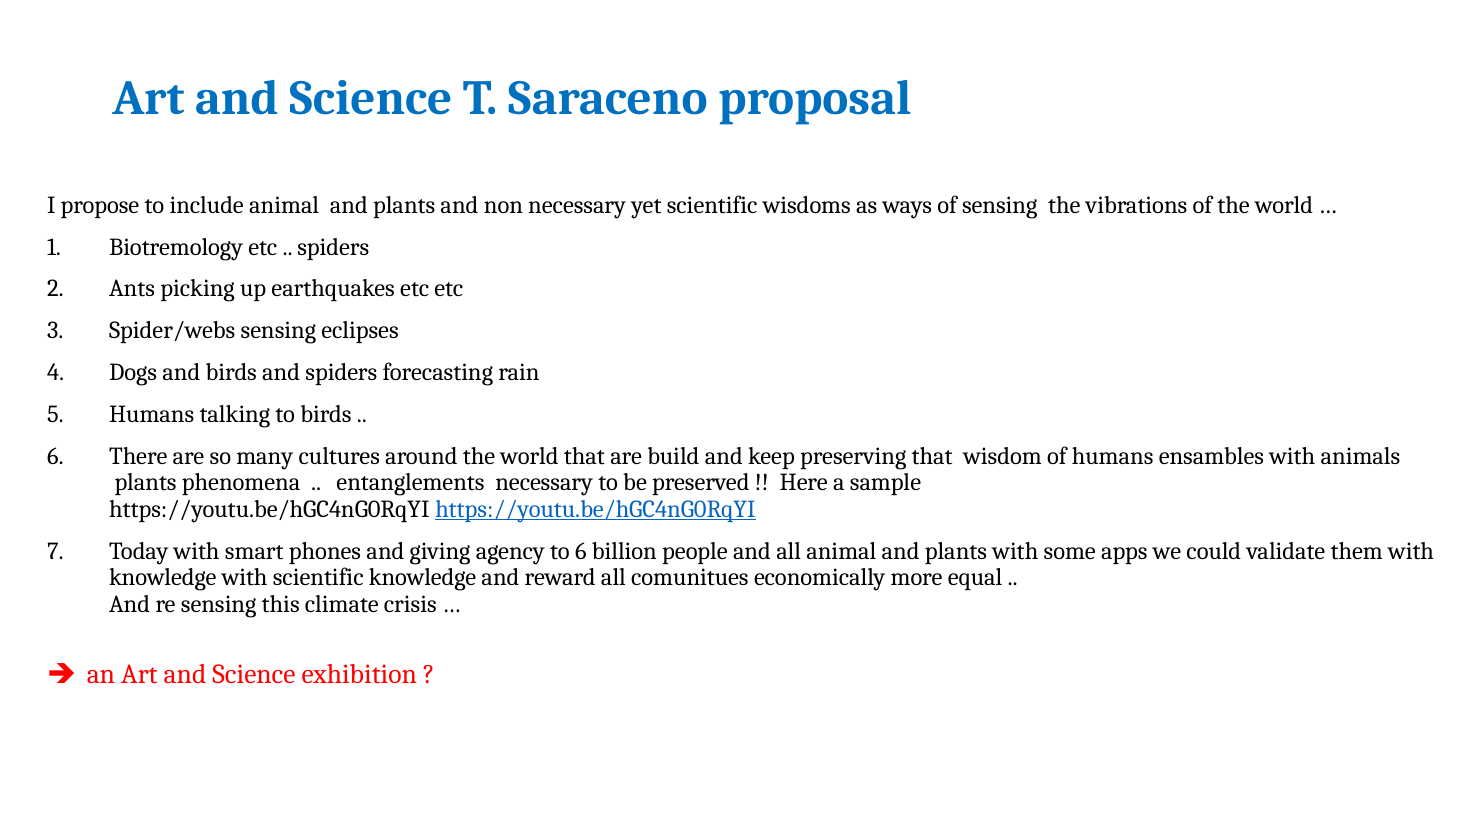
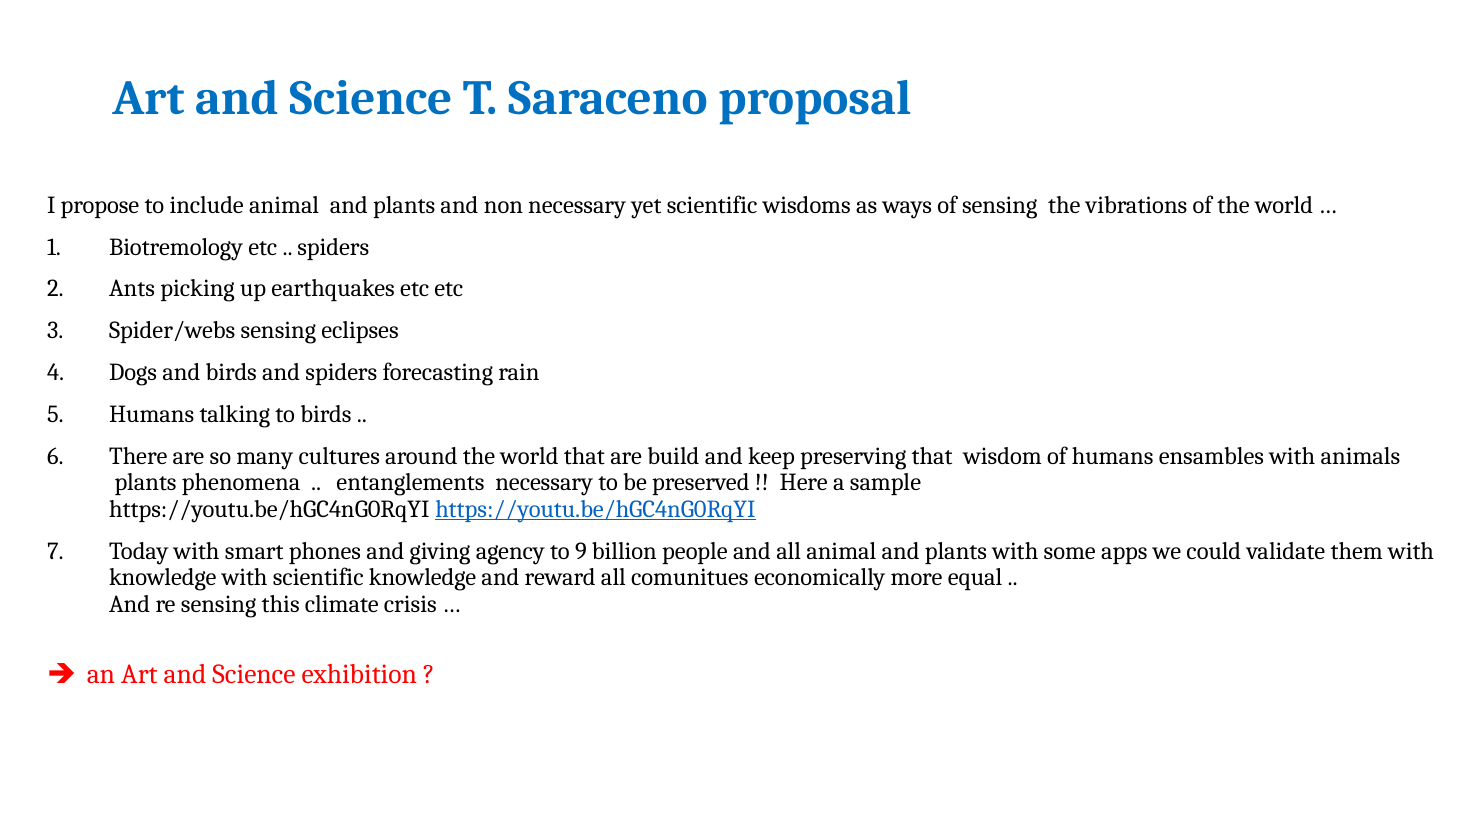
to 6: 6 -> 9
